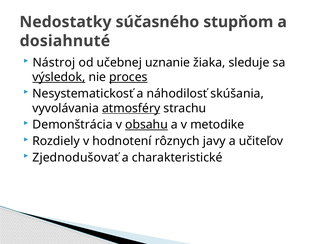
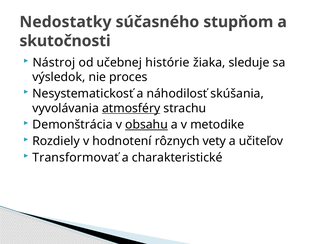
dosiahnuté: dosiahnuté -> skutočnosti
uznanie: uznanie -> histórie
výsledok underline: present -> none
proces underline: present -> none
javy: javy -> vety
Zjednodušovať: Zjednodušovať -> Transformovať
